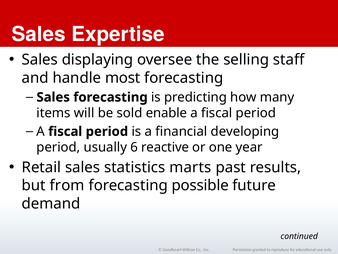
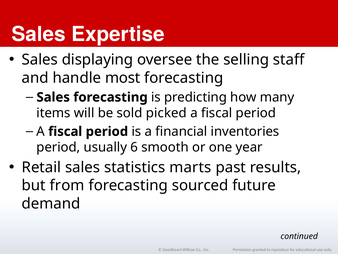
enable: enable -> picked
developing: developing -> inventories
reactive: reactive -> smooth
possible: possible -> sourced
